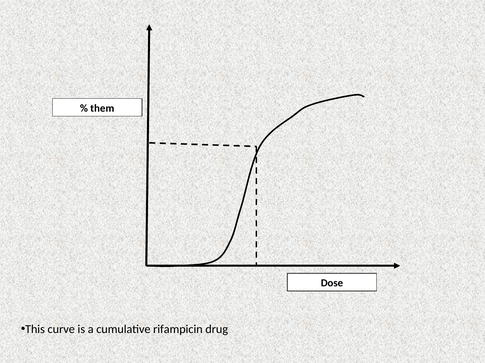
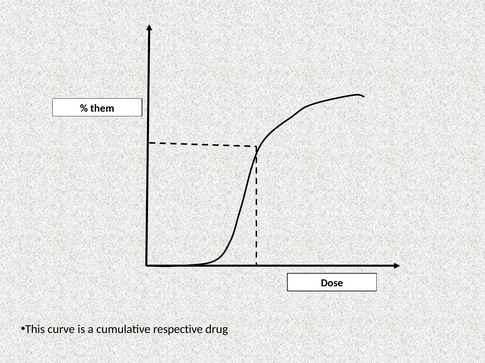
rifampicin: rifampicin -> respective
